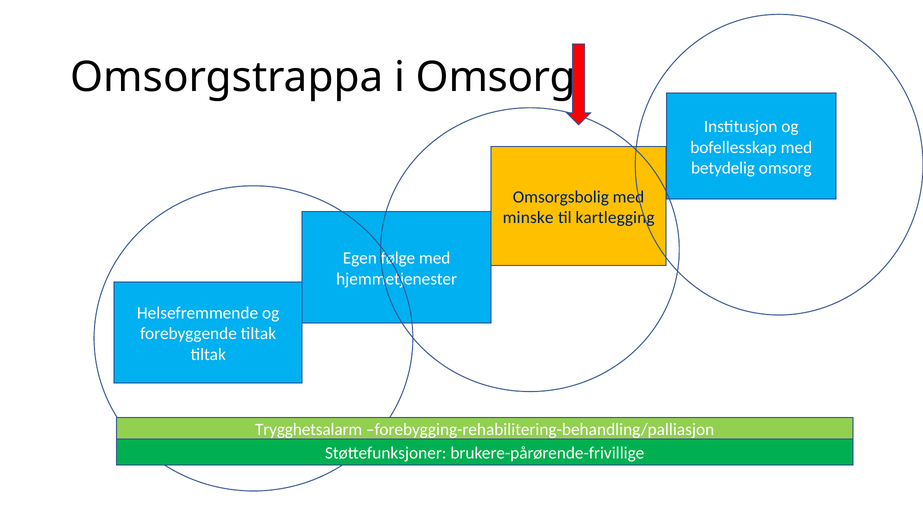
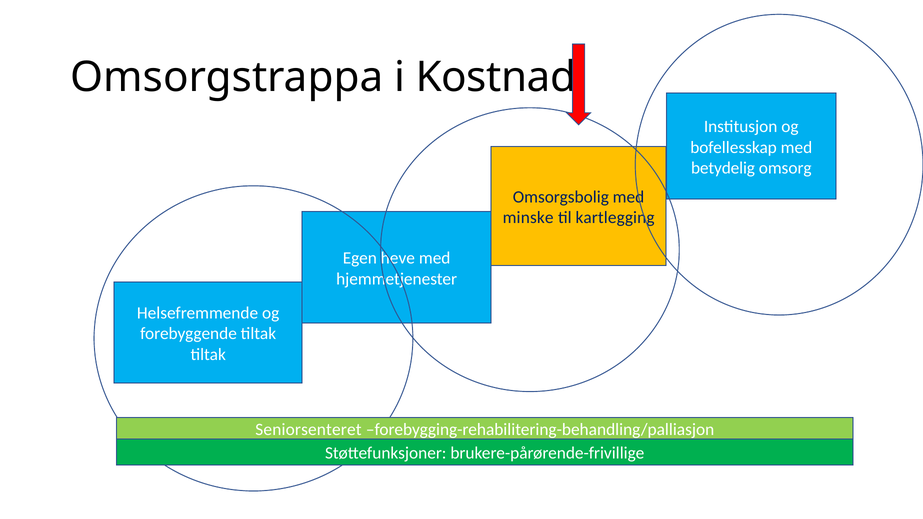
i Omsorg: Omsorg -> Kostnad
følge: følge -> heve
Trygghetsalarm: Trygghetsalarm -> Seniorsenteret
